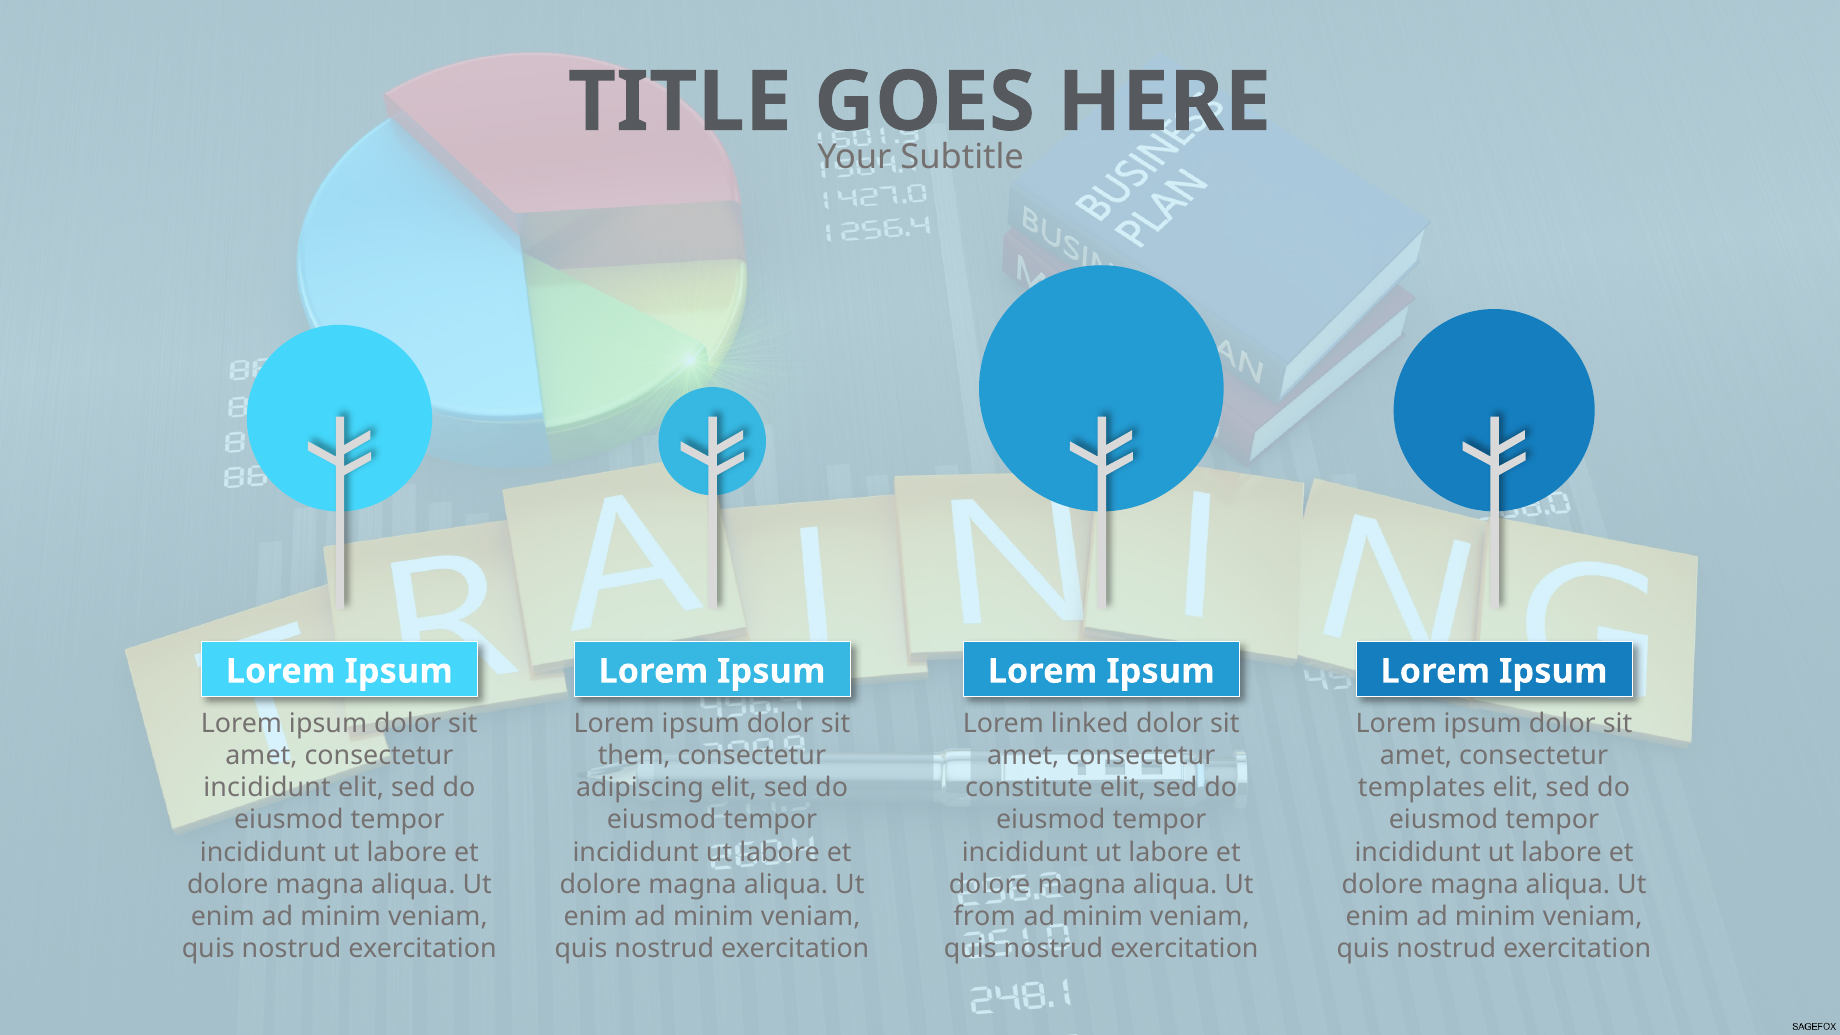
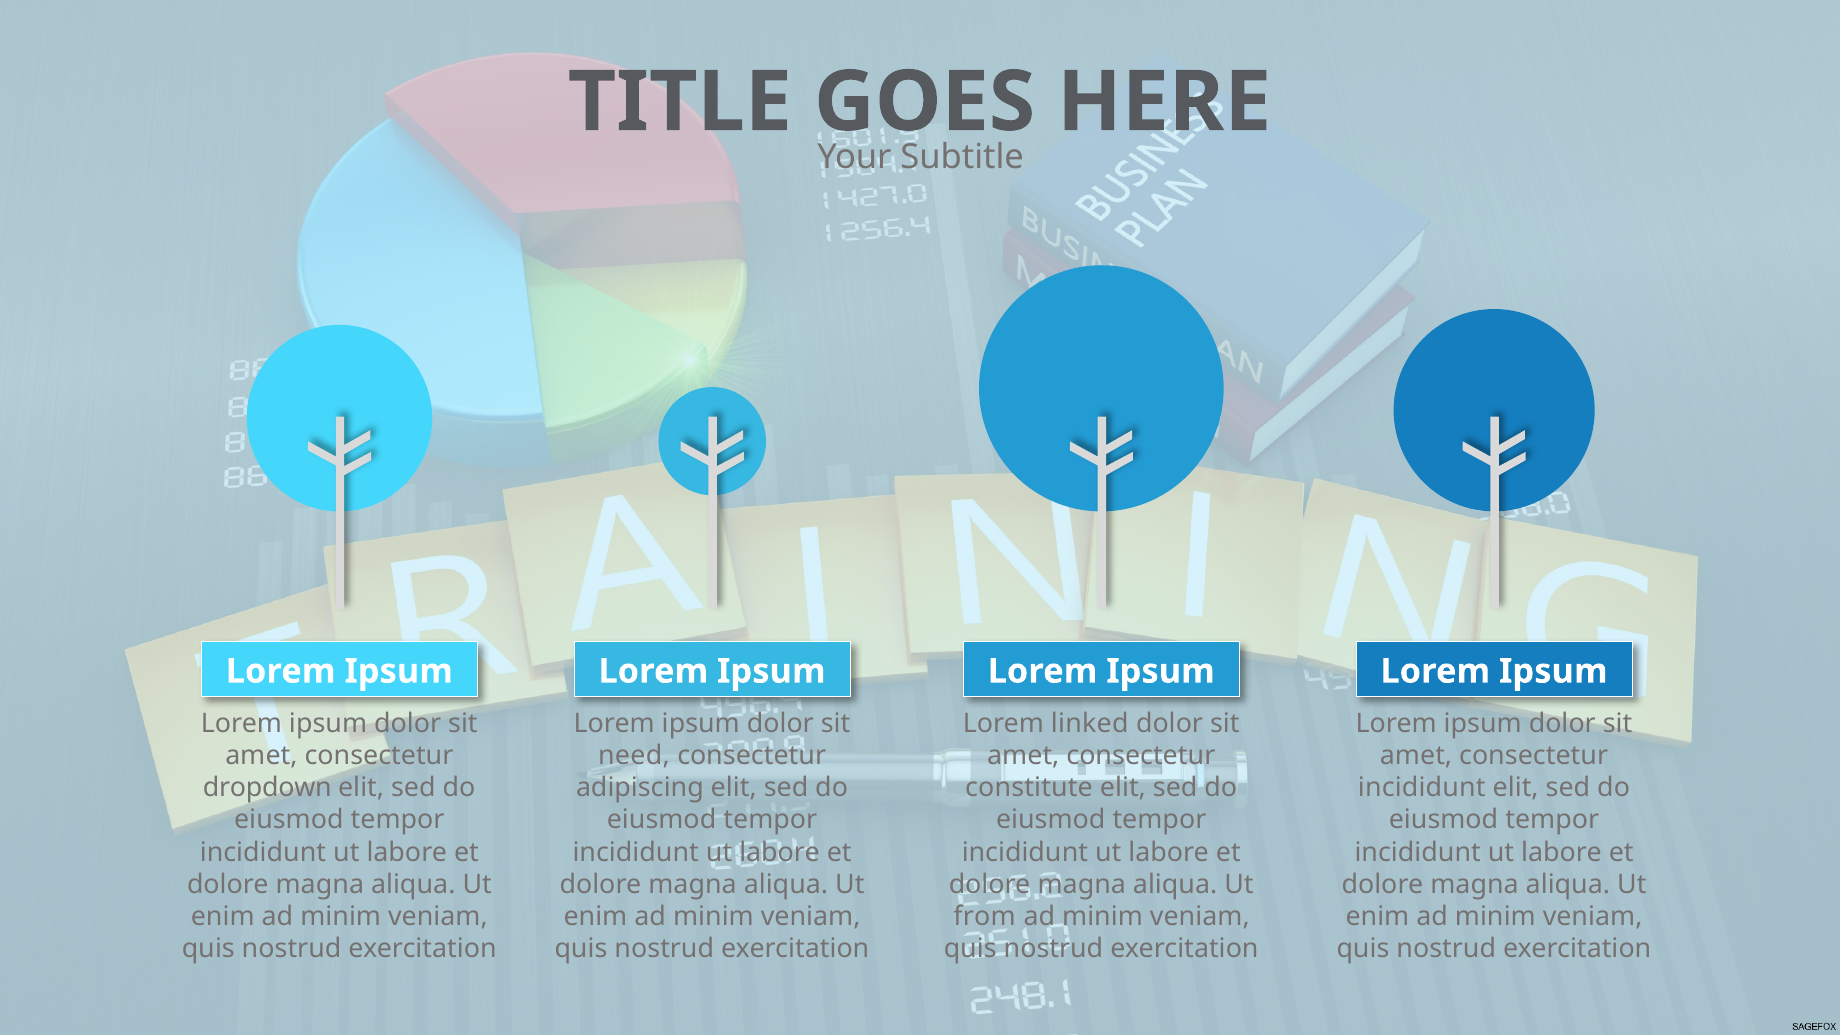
them: them -> need
incididunt at (267, 788): incididunt -> dropdown
templates at (1422, 788): templates -> incididunt
